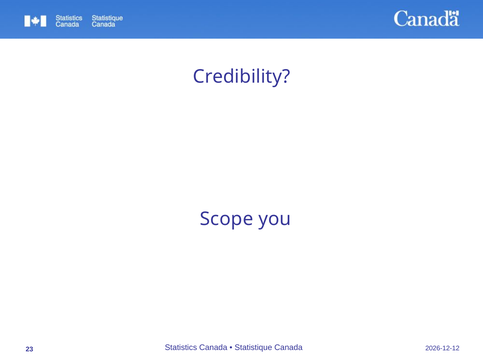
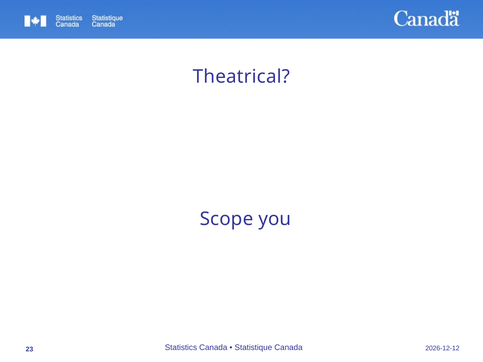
Credibility: Credibility -> Theatrical
